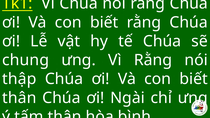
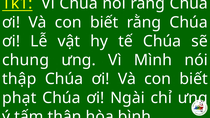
Vì Rằng: Rằng -> Mình
thân at (19, 98): thân -> phạt
